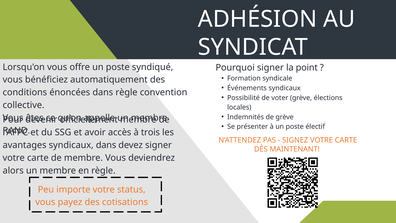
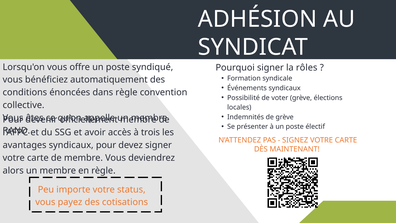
point: point -> rôles
syndicaux dans: dans -> pour
